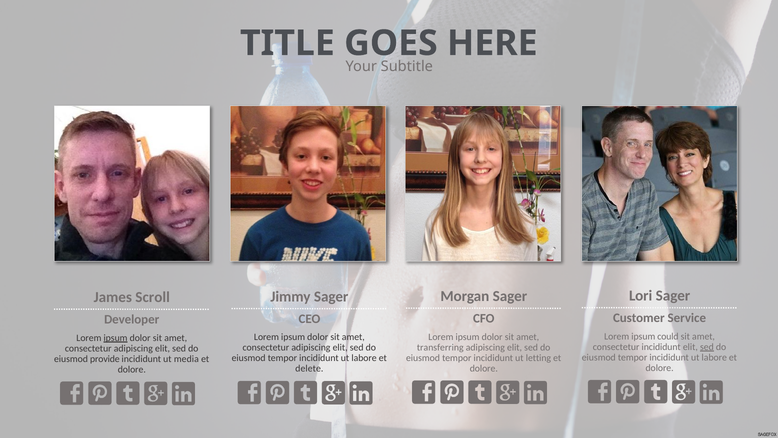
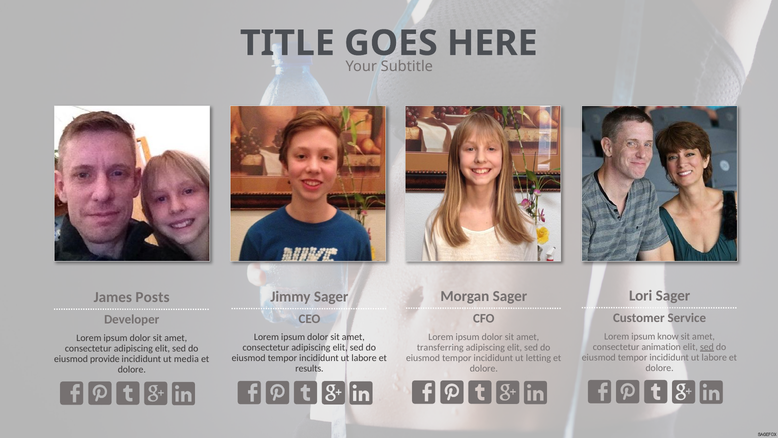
Scroll: Scroll -> Posts
could: could -> know
ipsum at (116, 338) underline: present -> none
consectetur incididunt: incididunt -> animation
delete: delete -> results
